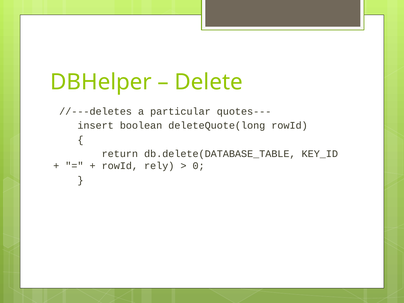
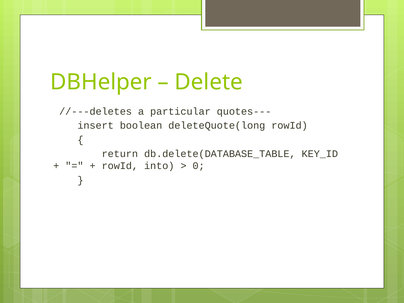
rely: rely -> into
